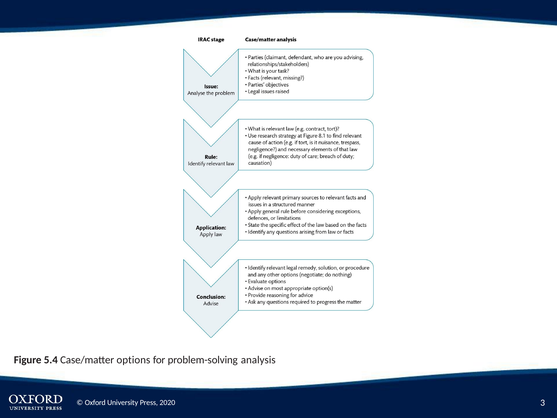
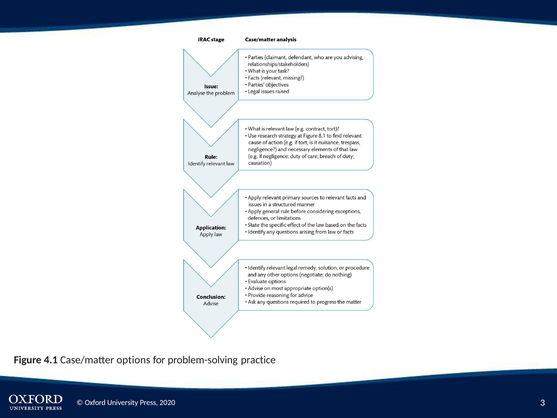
5.4: 5.4 -> 4.1
analysis: analysis -> practice
